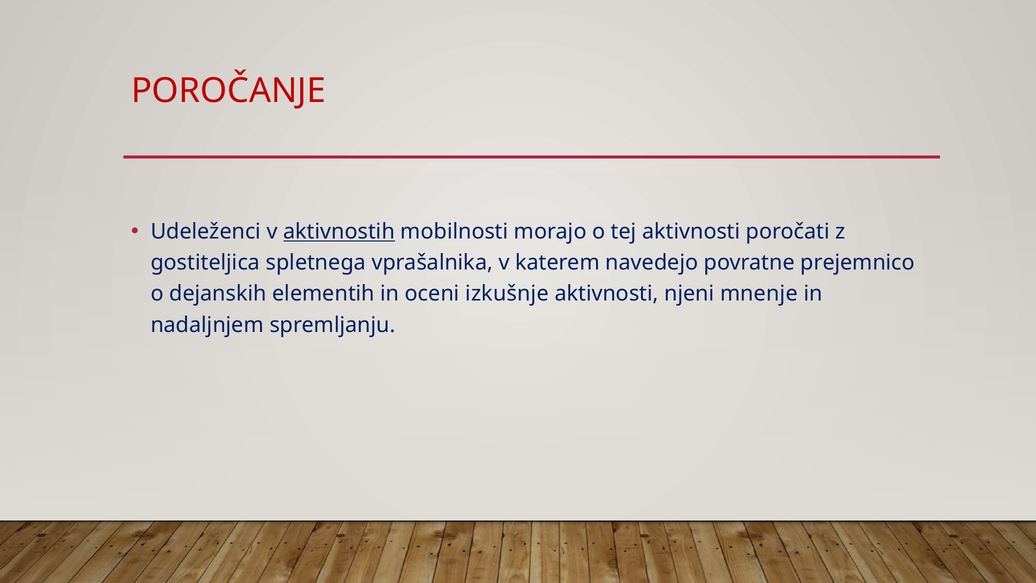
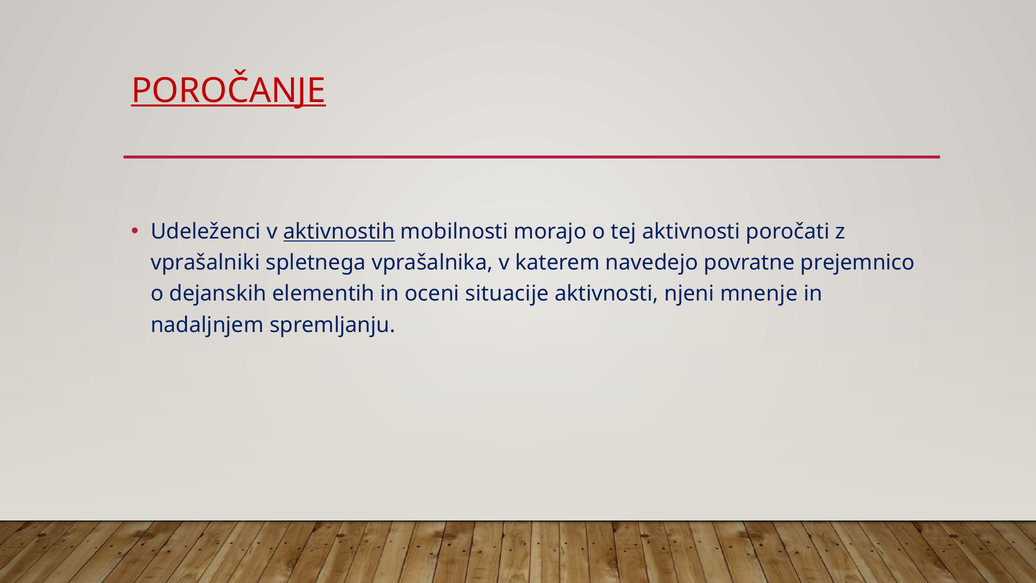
POROČANJE underline: none -> present
gostiteljica: gostiteljica -> vprašalniki
izkušnje: izkušnje -> situacije
